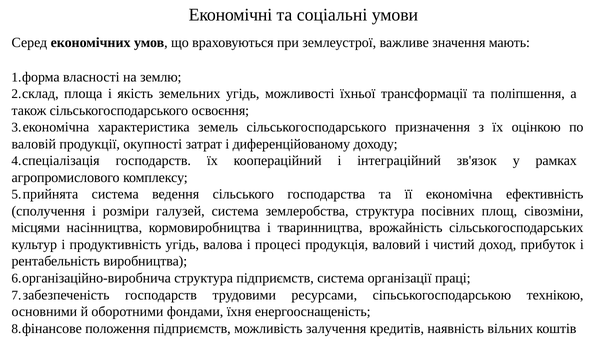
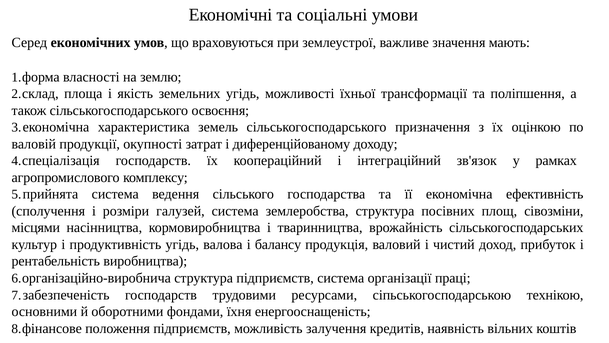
процесі: процесі -> балансу
